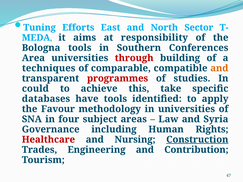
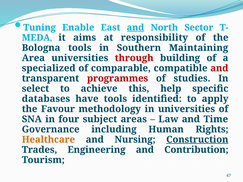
Efforts: Efforts -> Enable
and at (135, 28) underline: none -> present
Conferences: Conferences -> Maintaining
techniques: techniques -> specialized
and at (219, 68) colour: orange -> red
could: could -> select
take: take -> help
Syria: Syria -> Time
Healthcare colour: red -> orange
